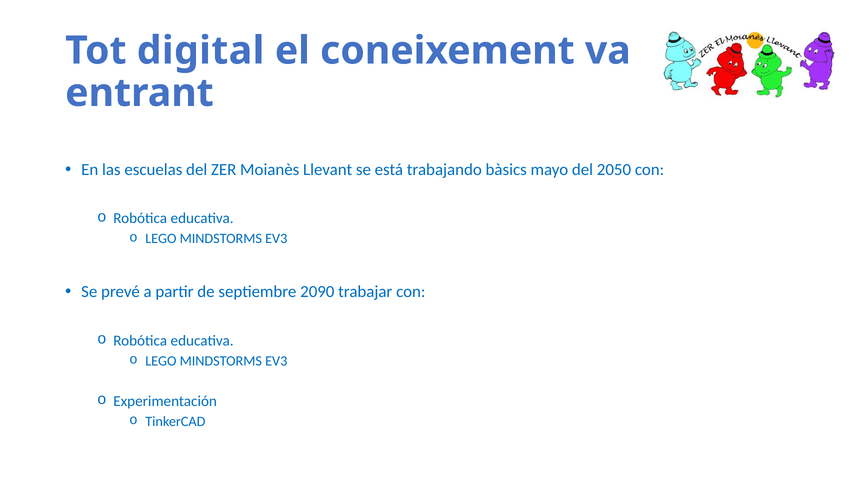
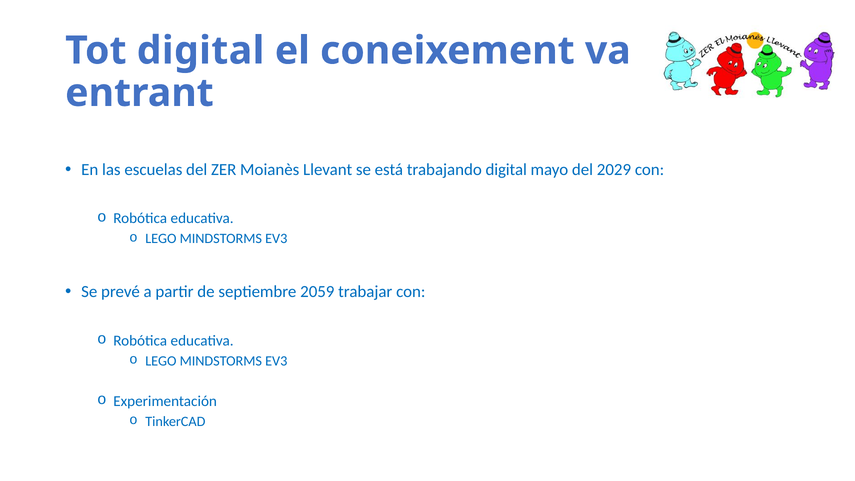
trabajando bàsics: bàsics -> digital
2050: 2050 -> 2029
2090: 2090 -> 2059
